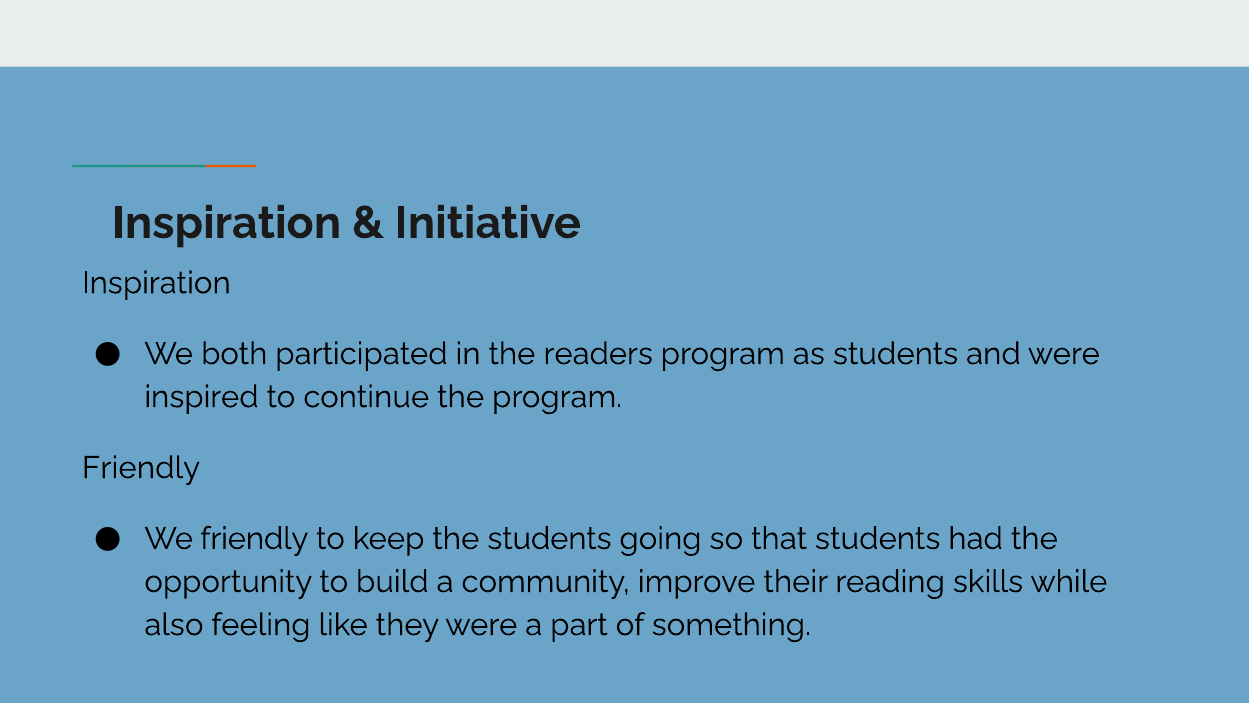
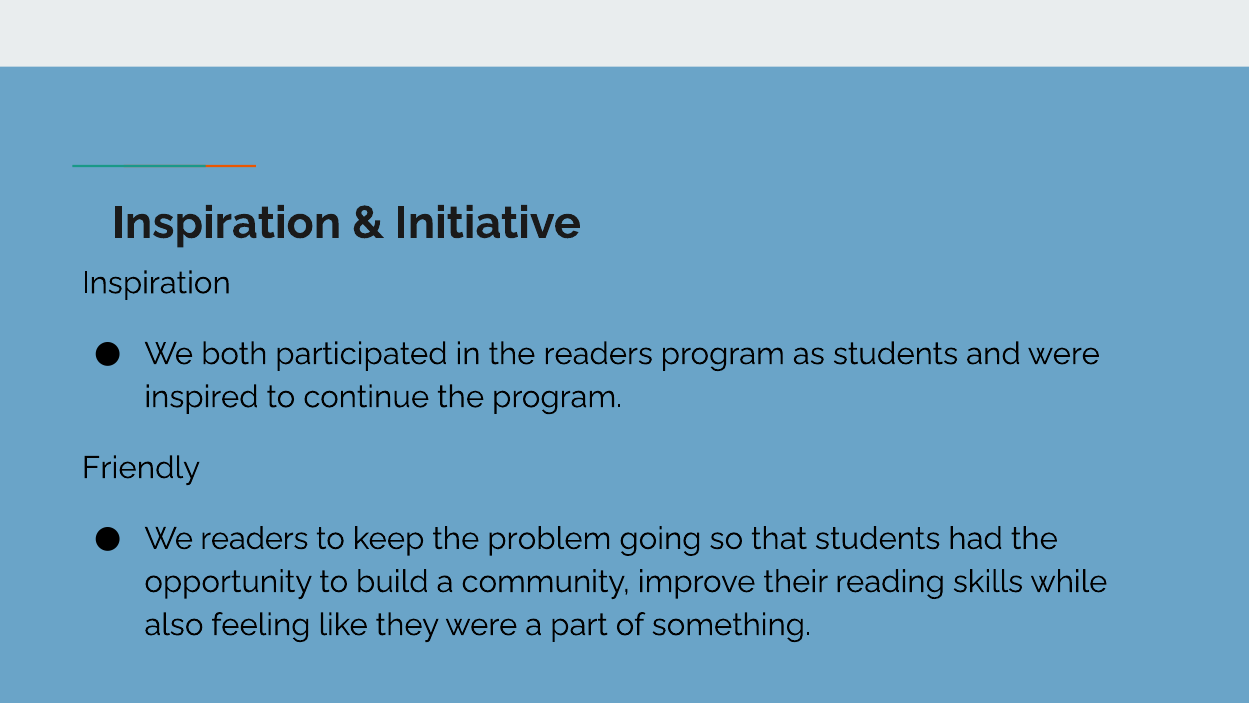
We friendly: friendly -> readers
the students: students -> problem
